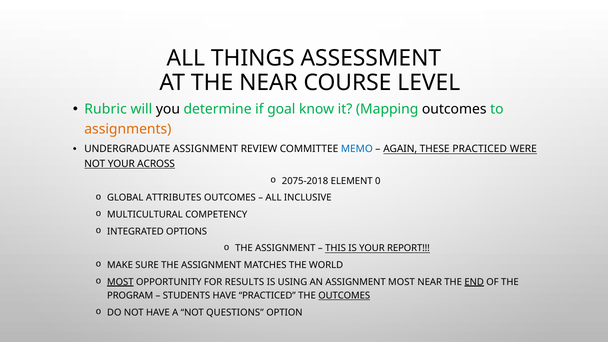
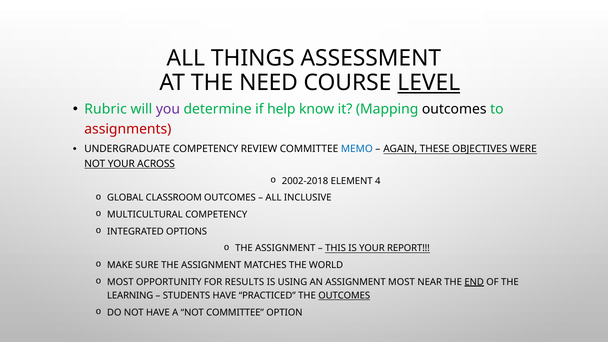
THE NEAR: NEAR -> NEED
LEVEL underline: none -> present
you colour: black -> purple
goal: goal -> help
assignments colour: orange -> red
UNDERGRADUATE ASSIGNMENT: ASSIGNMENT -> COMPETENCY
THESE PRACTICED: PRACTICED -> OBJECTIVES
2075-2018: 2075-2018 -> 2002-2018
0: 0 -> 4
ATTRIBUTES: ATTRIBUTES -> CLASSROOM
MOST at (120, 282) underline: present -> none
PROGRAM: PROGRAM -> LEARNING
NOT QUESTIONS: QUESTIONS -> COMMITTEE
